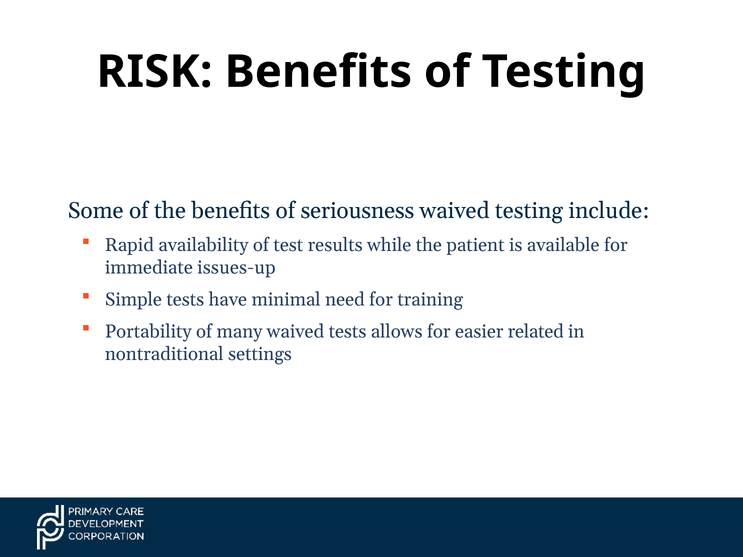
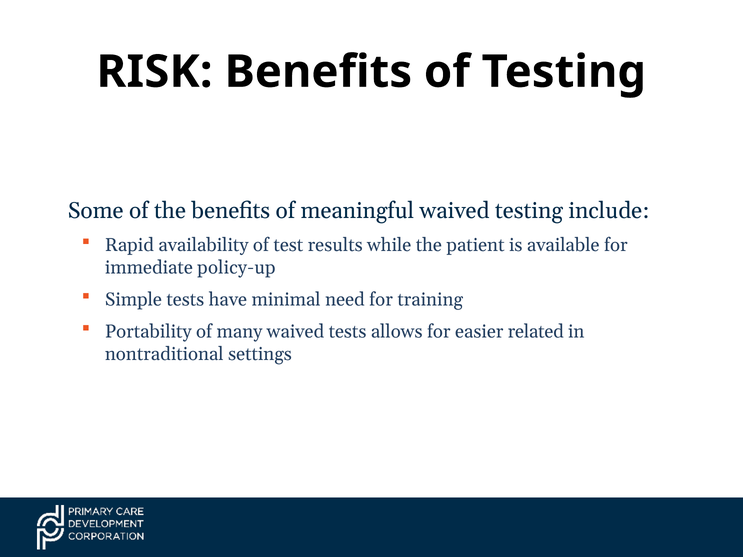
seriousness: seriousness -> meaningful
issues-up: issues-up -> policy-up
